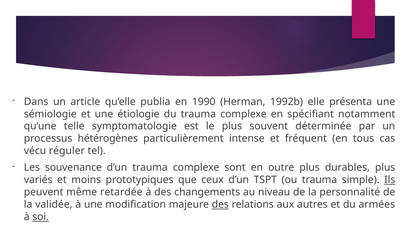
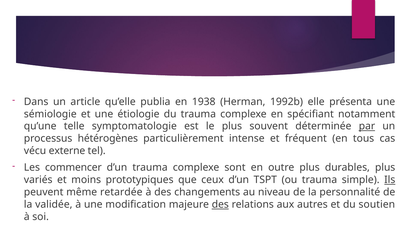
1990: 1990 -> 1938
par underline: none -> present
réguler: réguler -> externe
souvenance: souvenance -> commencer
armées: armées -> soutien
soi underline: present -> none
